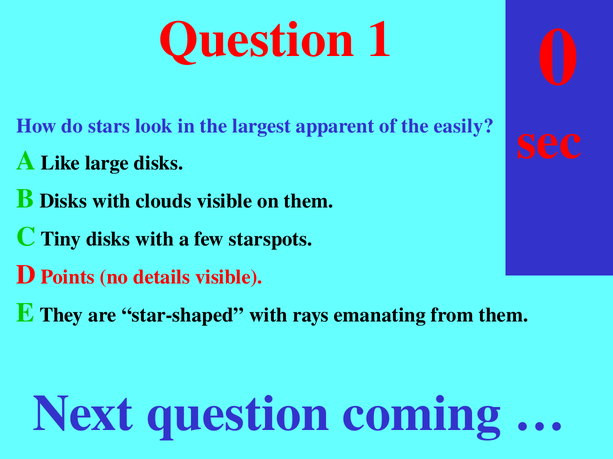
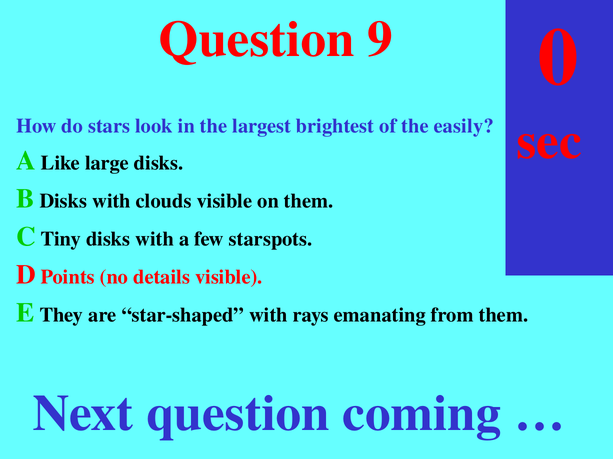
Question 1: 1 -> 9
apparent: apparent -> brightest
